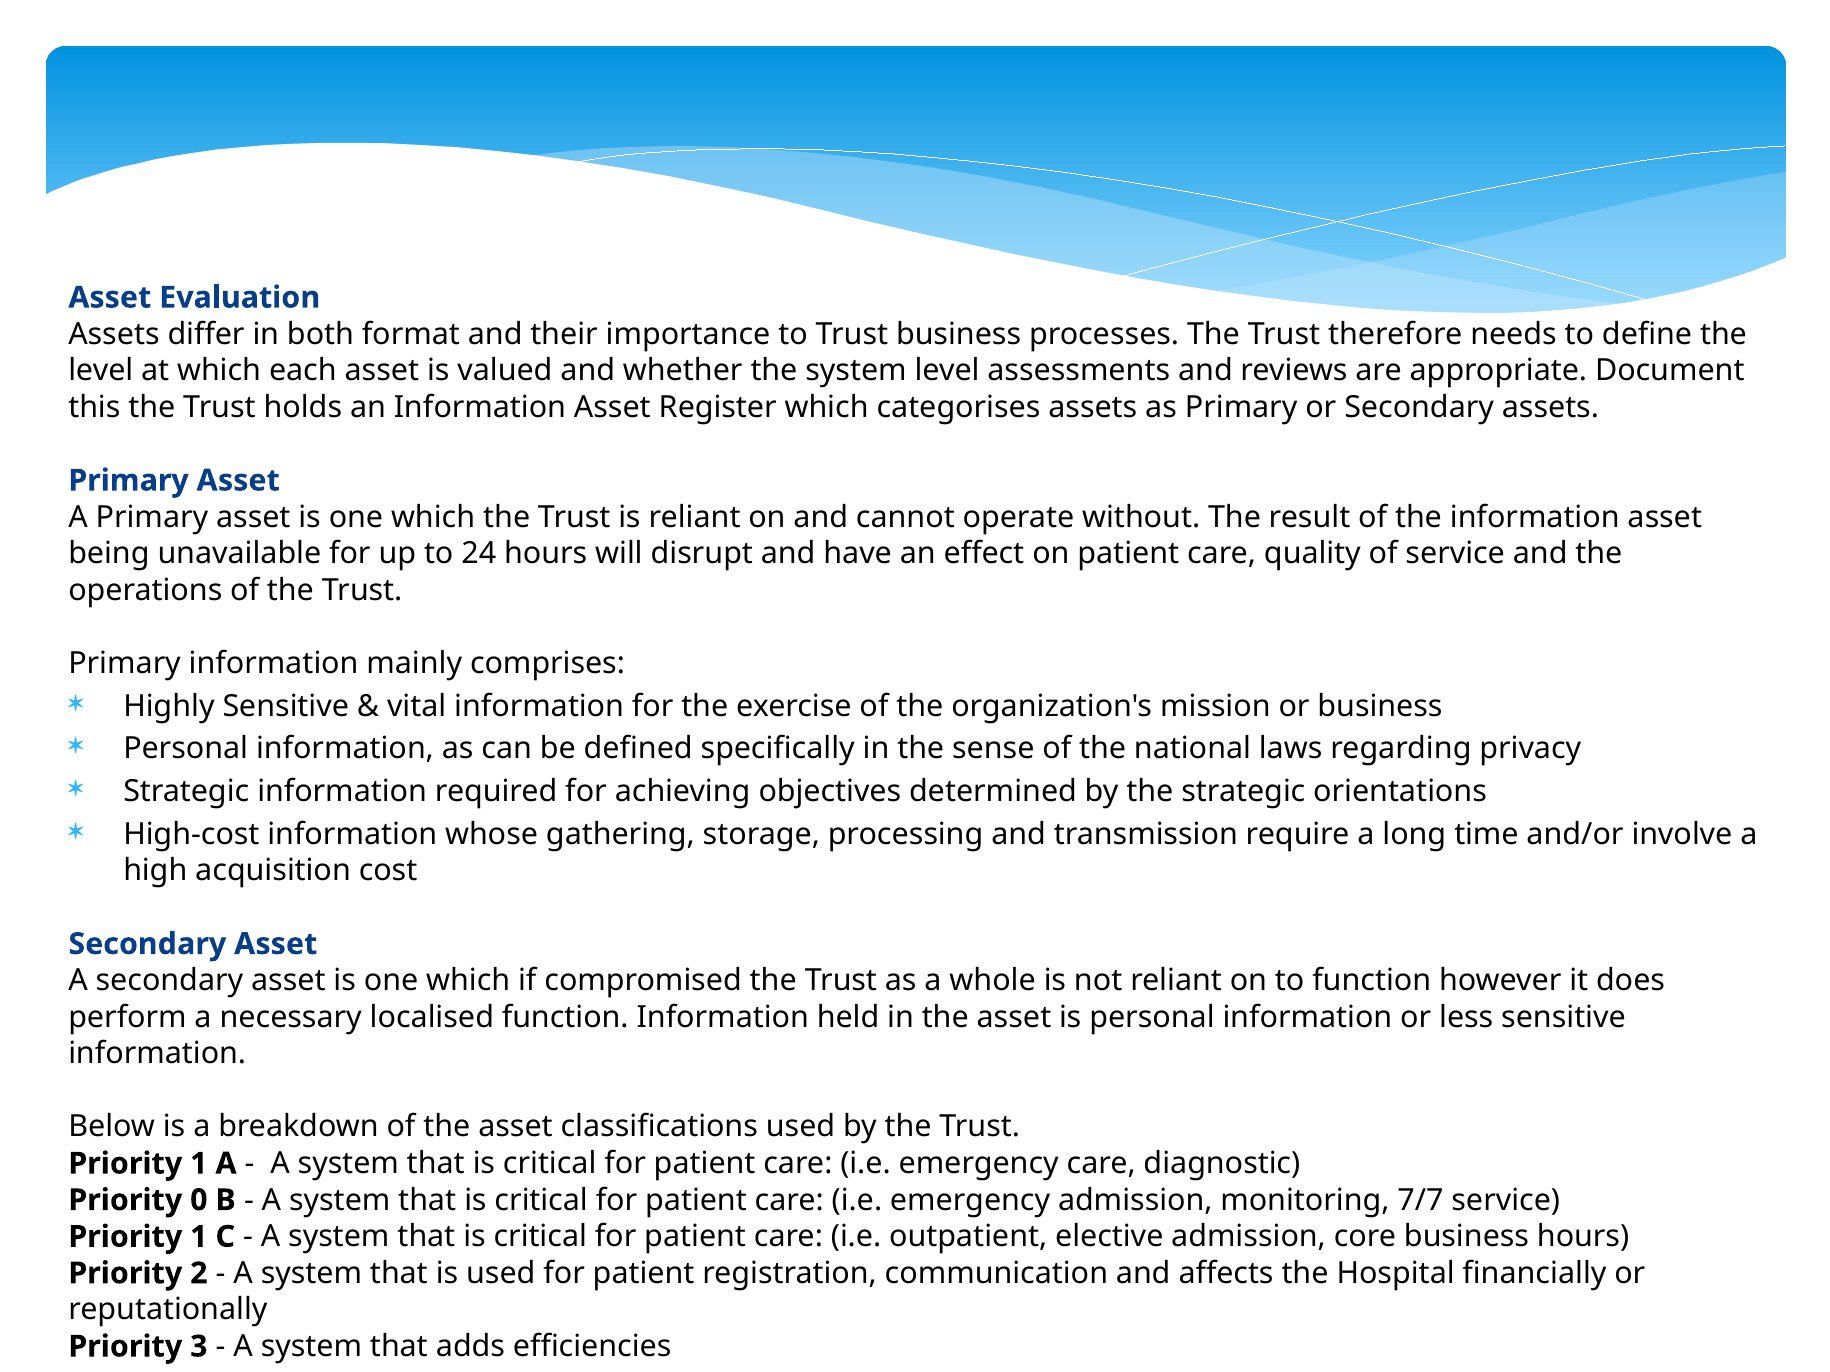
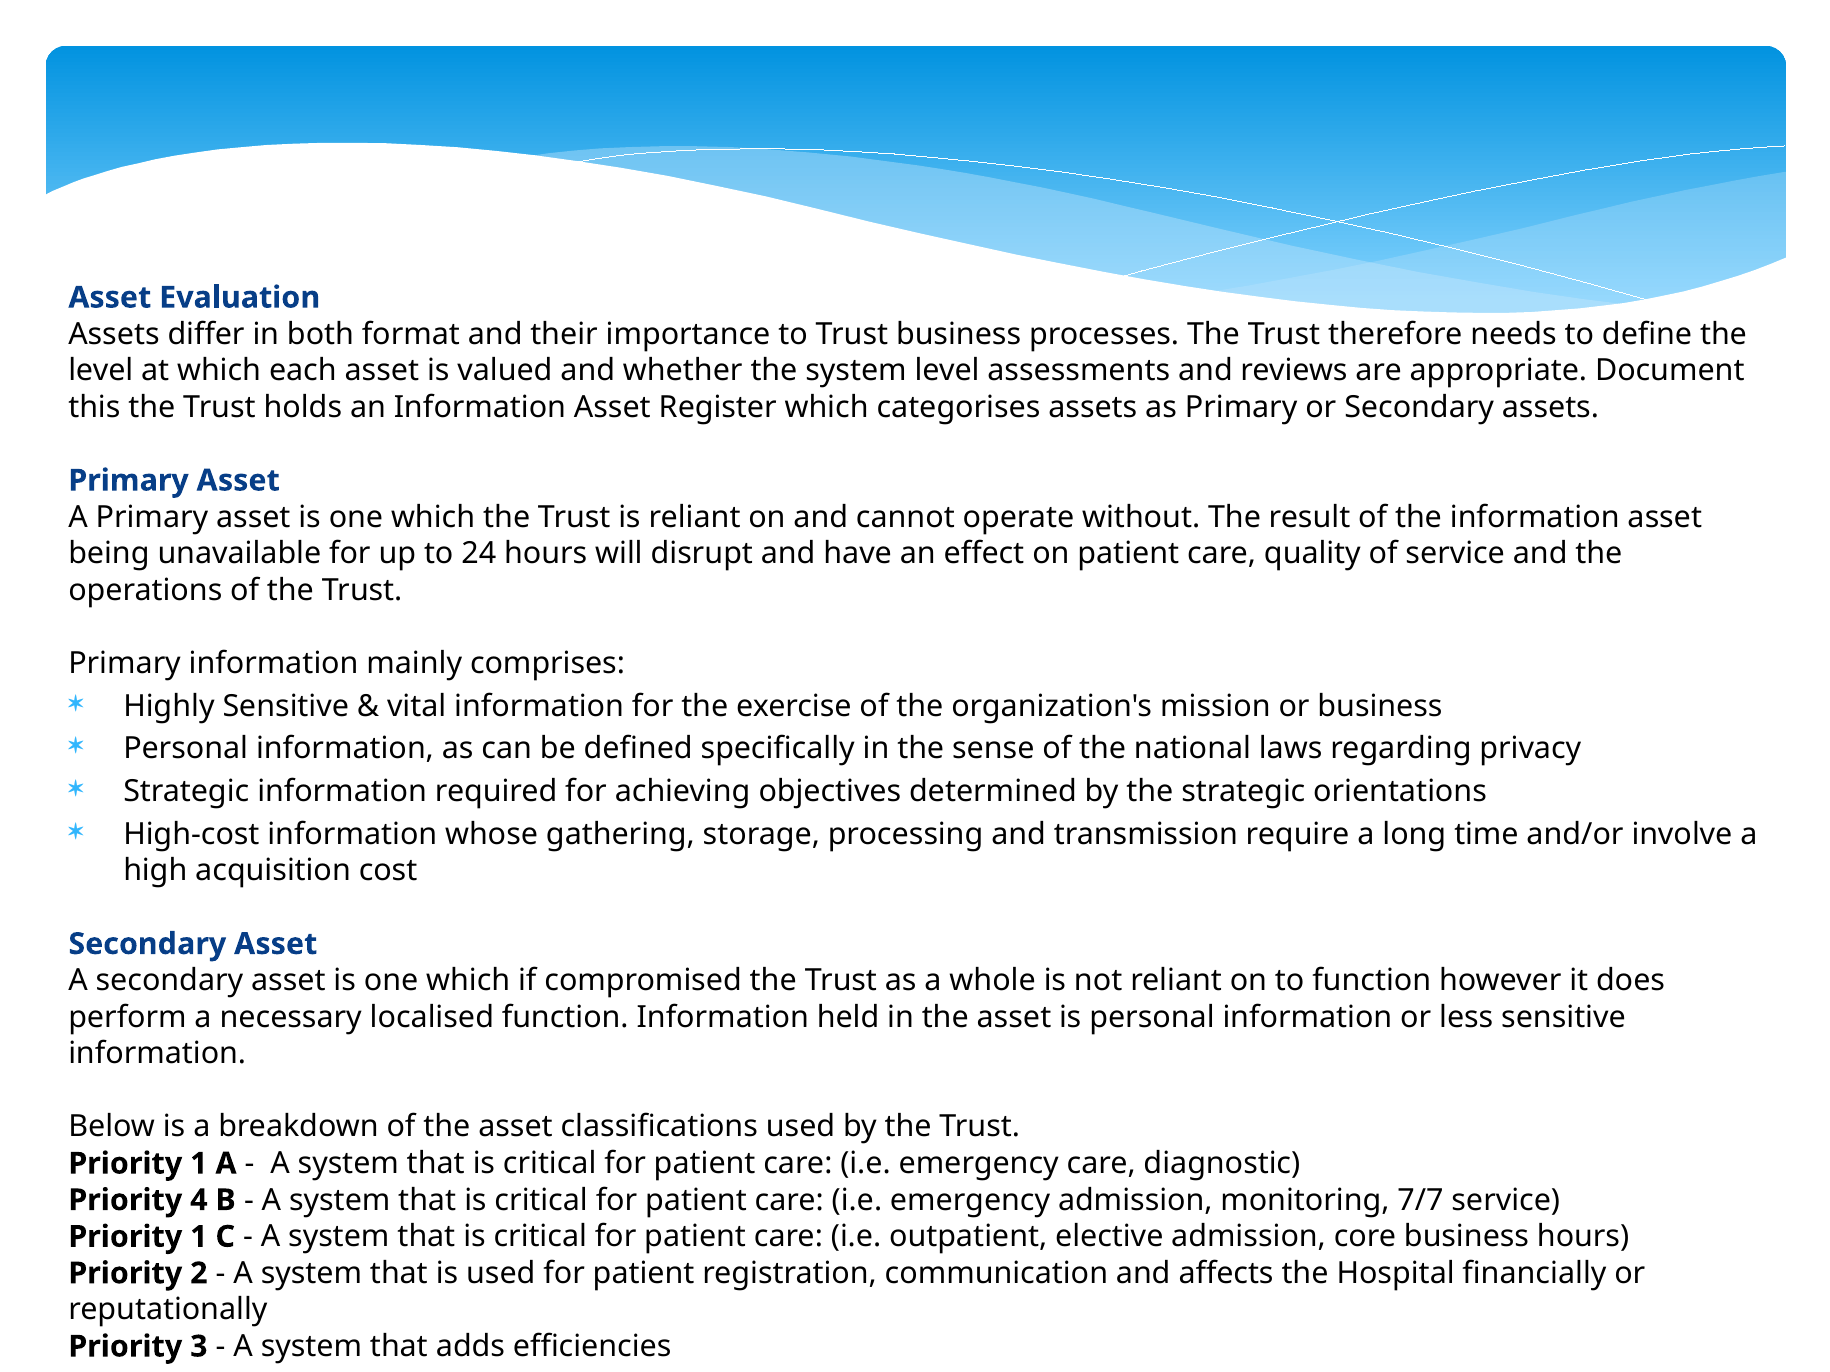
0: 0 -> 4
